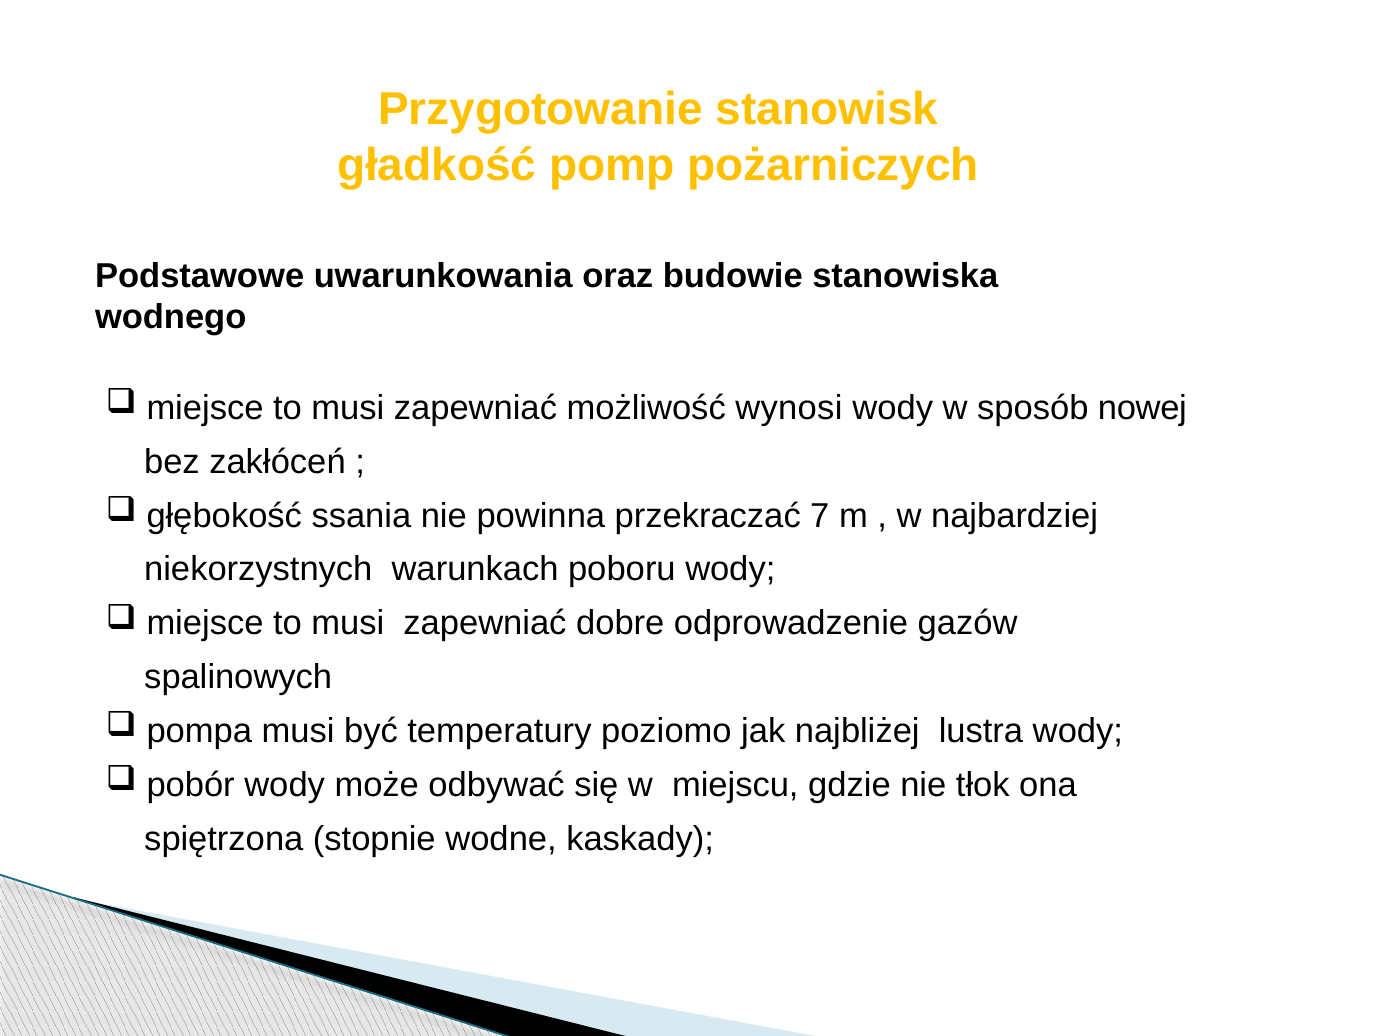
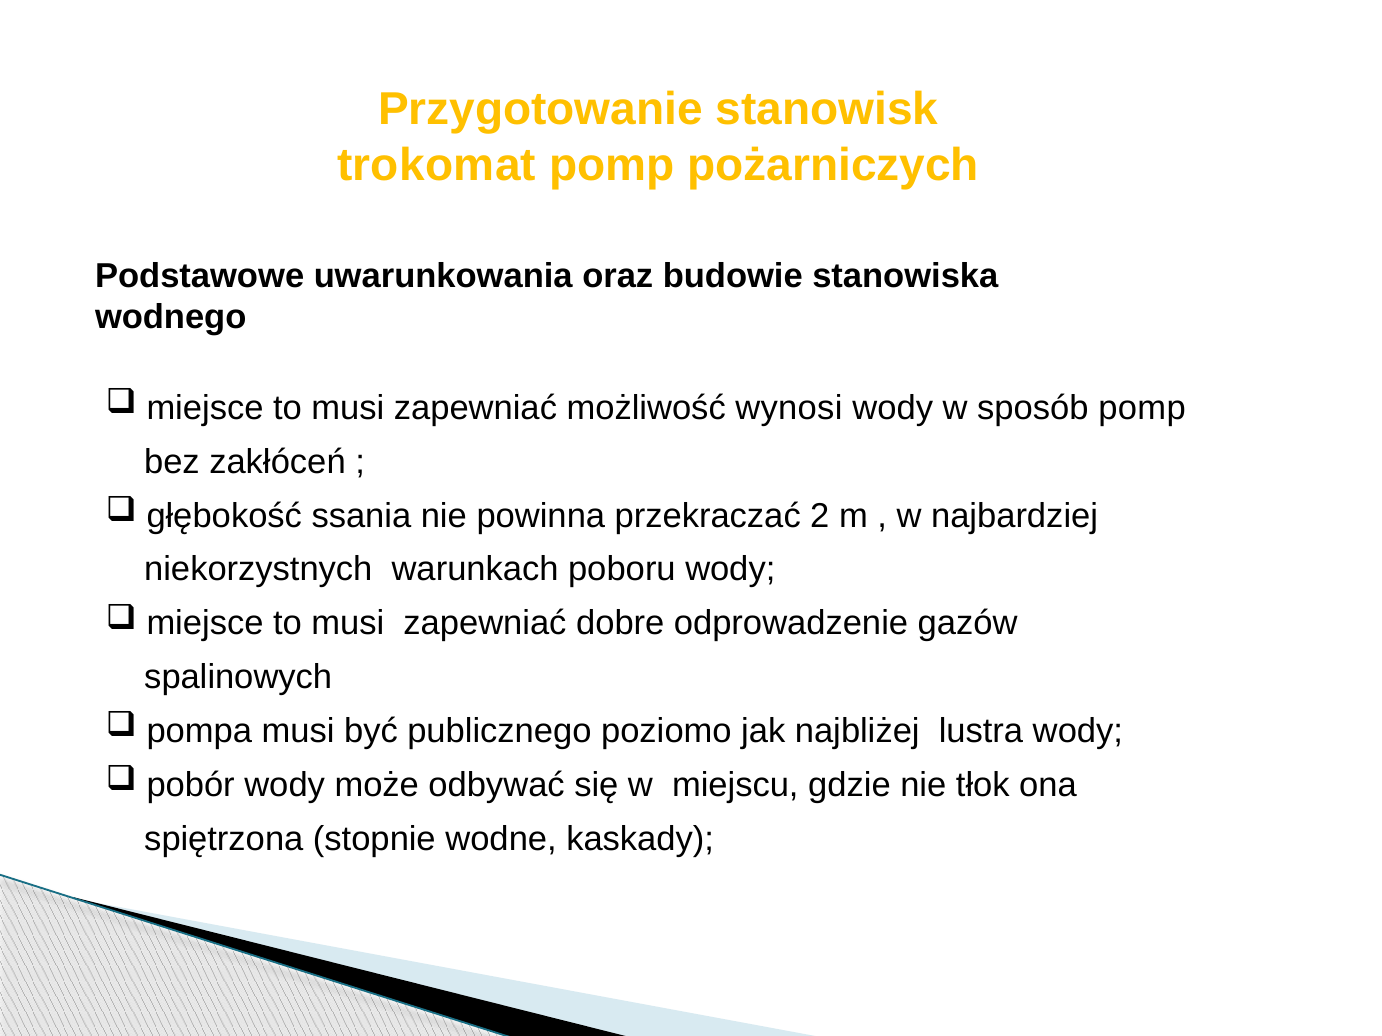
gładkość: gładkość -> trokomat
sposób nowej: nowej -> pomp
7: 7 -> 2
temperatury: temperatury -> publicznego
